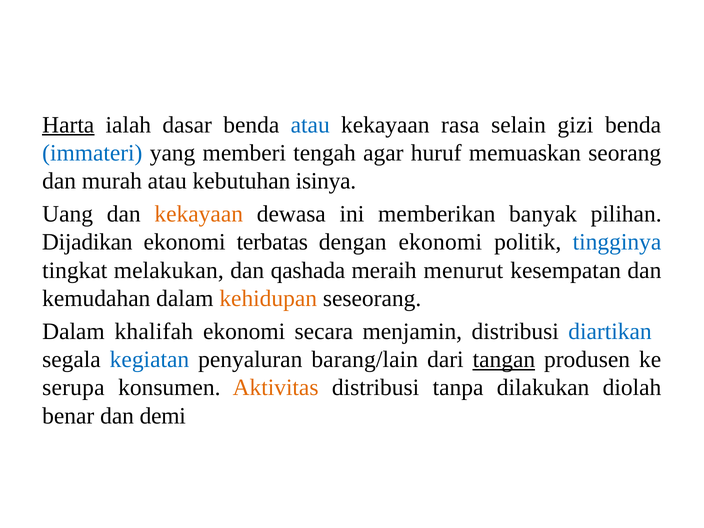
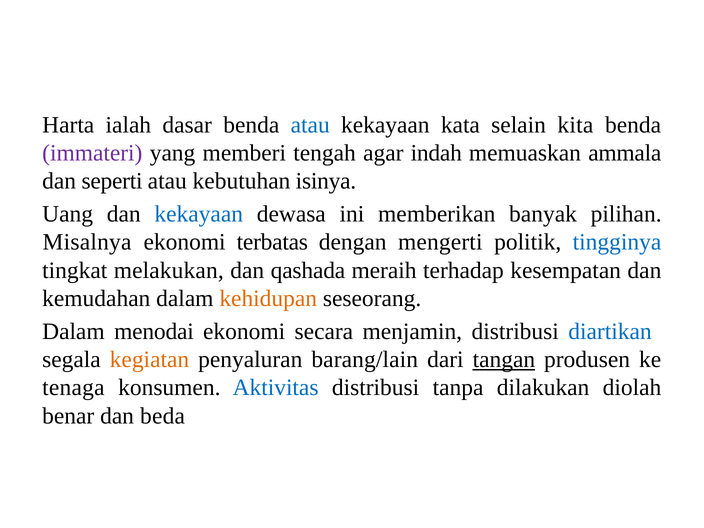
Harta underline: present -> none
rasa: rasa -> kata
gizi: gizi -> kita
immateri colour: blue -> purple
huruf: huruf -> indah
seorang: seorang -> ammala
murah: murah -> seperti
kekayaan at (199, 214) colour: orange -> blue
Dijadikan: Dijadikan -> Misalnya
dengan ekonomi: ekonomi -> mengerti
menurut: menurut -> terhadap
khalifah: khalifah -> menodai
kegiatan colour: blue -> orange
serupa: serupa -> tenaga
Aktivitas colour: orange -> blue
demi: demi -> beda
